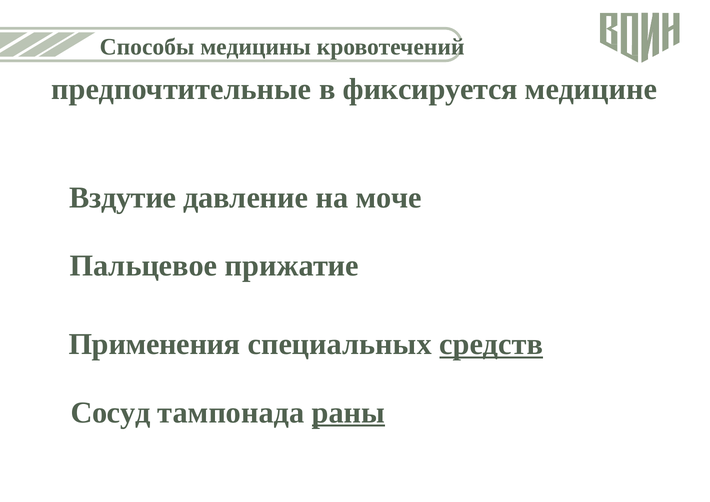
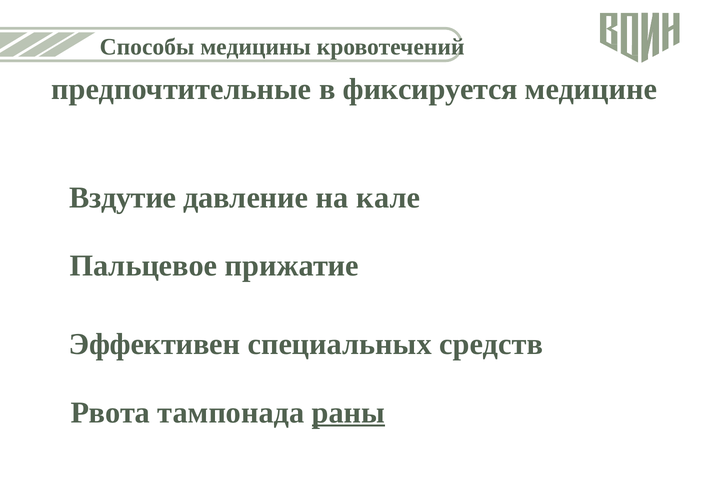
моче: моче -> кале
Применения: Применения -> Эффективен
средств underline: present -> none
Сосуд: Сосуд -> Рвота
